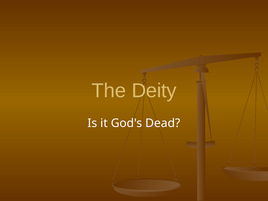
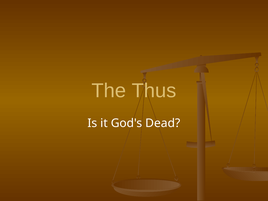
Deity: Deity -> Thus
